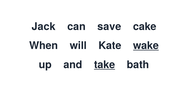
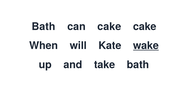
Jack at (44, 26): Jack -> Bath
can save: save -> cake
take underline: present -> none
